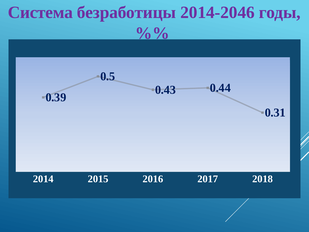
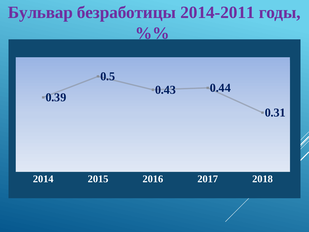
Система: Система -> Бульвар
2014-2046: 2014-2046 -> 2014-2011
